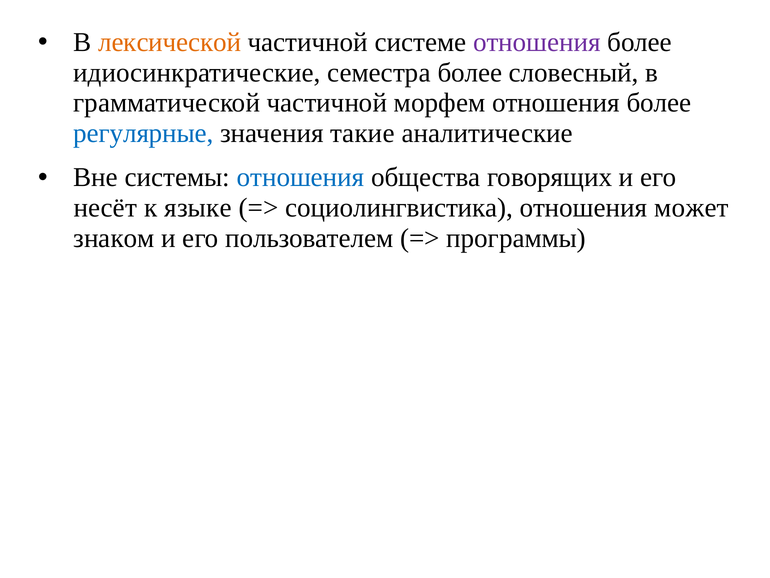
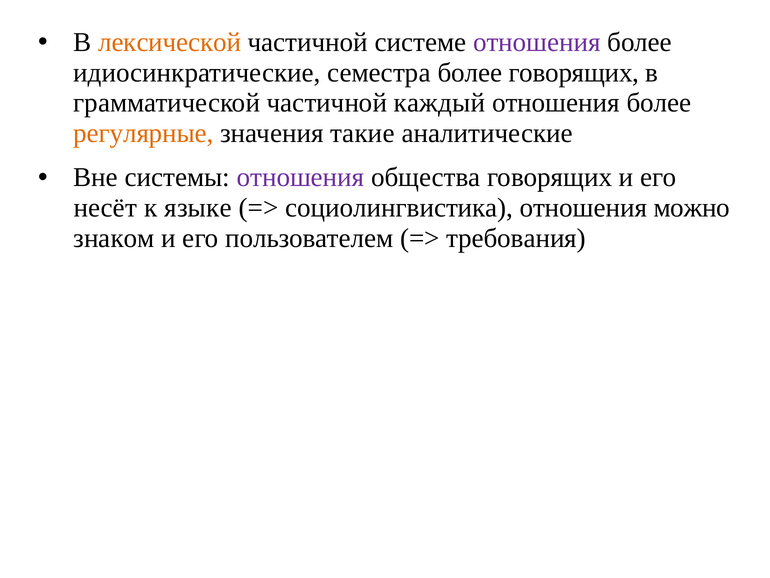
более словесный: словесный -> говорящих
морфем: морфем -> каждый
регулярные colour: blue -> orange
отношения at (301, 177) colour: blue -> purple
может: может -> можно
программы: программы -> требования
